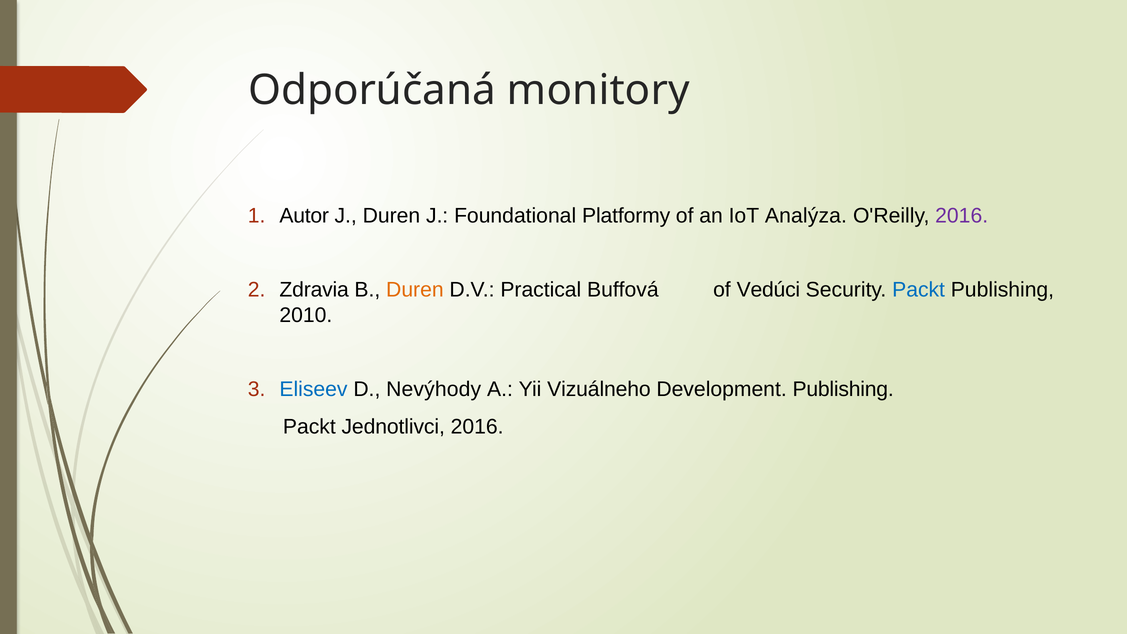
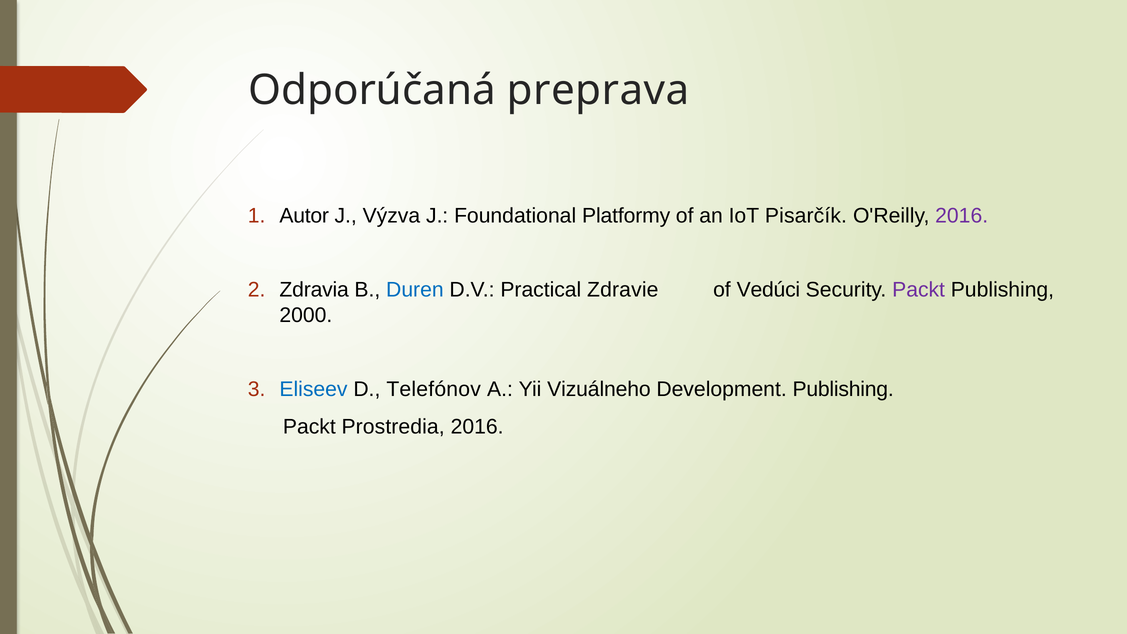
monitory: monitory -> preprava
J Duren: Duren -> Výzva
Analýza: Analýza -> Pisarčík
Duren at (415, 290) colour: orange -> blue
Buffová: Buffová -> Zdravie
Packt at (919, 290) colour: blue -> purple
2010: 2010 -> 2000
Nevýhody: Nevýhody -> Telefónov
Jednotlivci: Jednotlivci -> Prostredia
